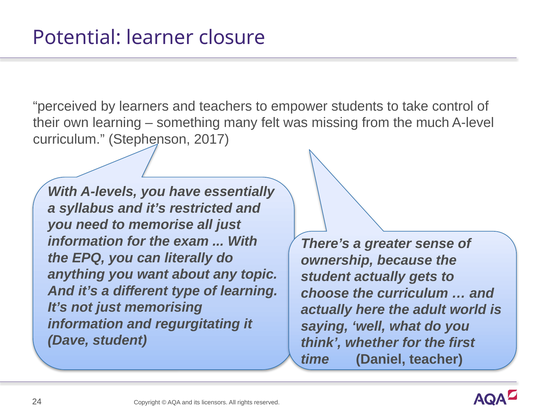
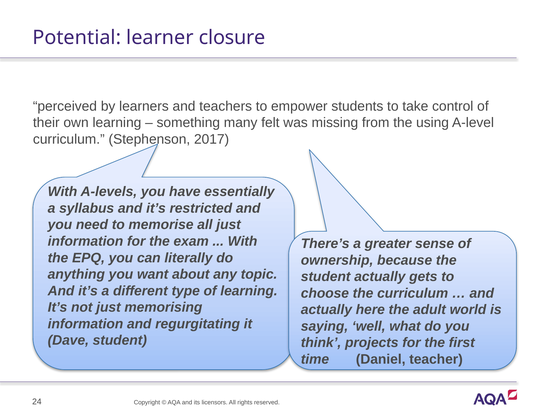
much: much -> using
whether: whether -> projects
